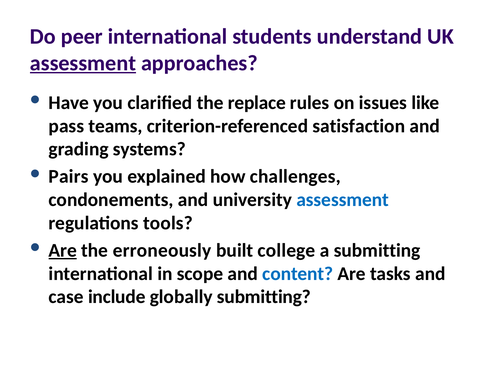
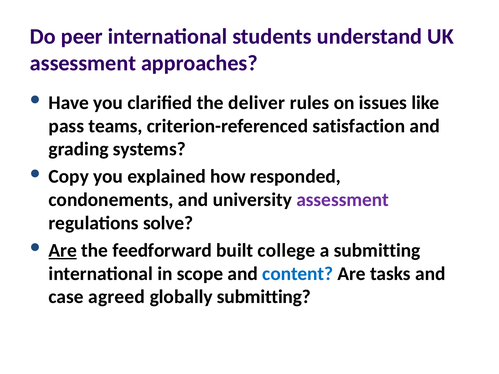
assessment at (83, 63) underline: present -> none
replace: replace -> deliver
Pairs: Pairs -> Copy
challenges: challenges -> responded
assessment at (343, 200) colour: blue -> purple
tools: tools -> solve
erroneously: erroneously -> feedforward
include: include -> agreed
